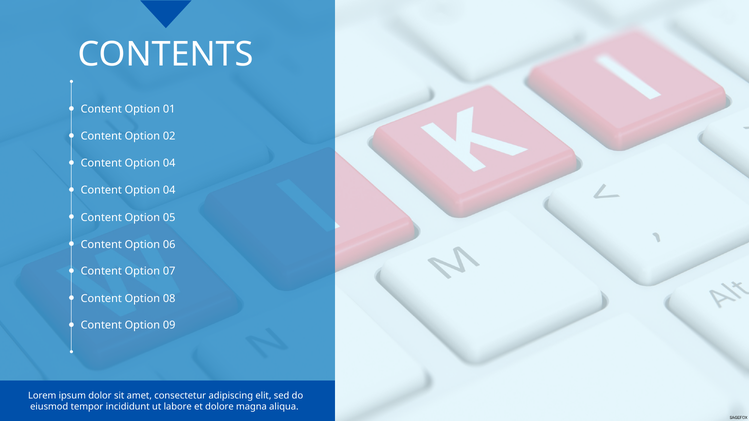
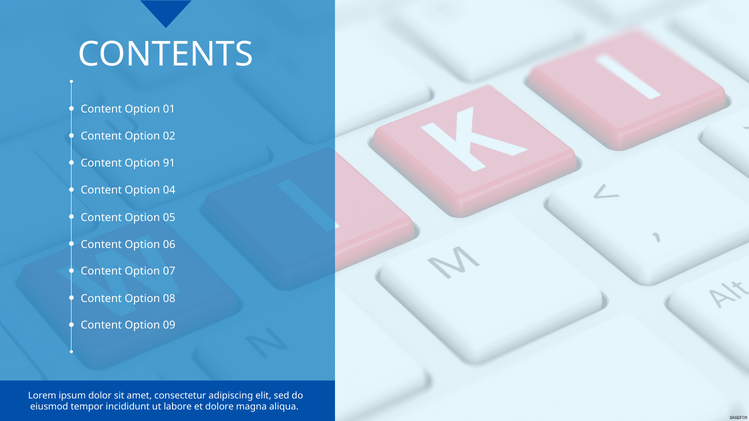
04 at (169, 163): 04 -> 91
